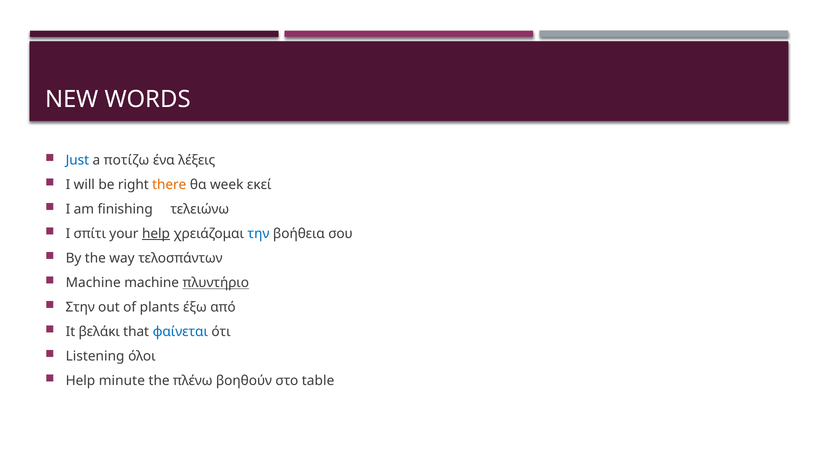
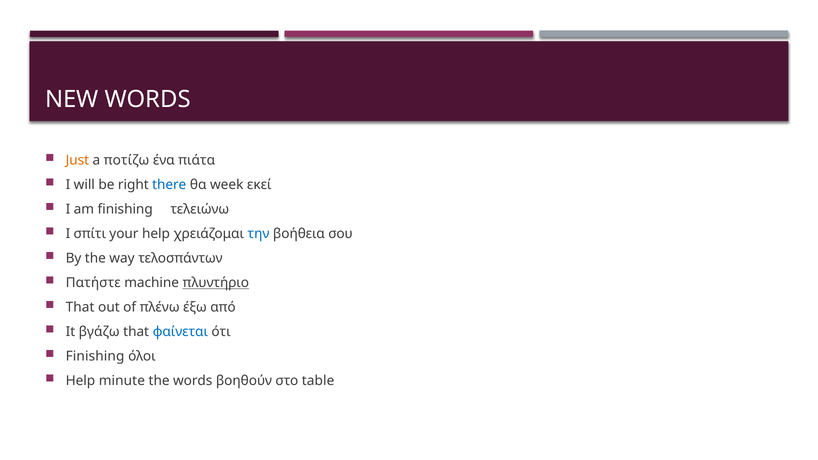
Just colour: blue -> orange
λέξεις: λέξεις -> πιάτα
there colour: orange -> blue
help at (156, 234) underline: present -> none
Machine at (93, 283): Machine -> Πατήστε
Στην at (80, 307): Στην -> That
plants: plants -> πλένω
βελάκι: βελάκι -> βγάζω
Listening at (95, 357): Listening -> Finishing
the πλένω: πλένω -> words
